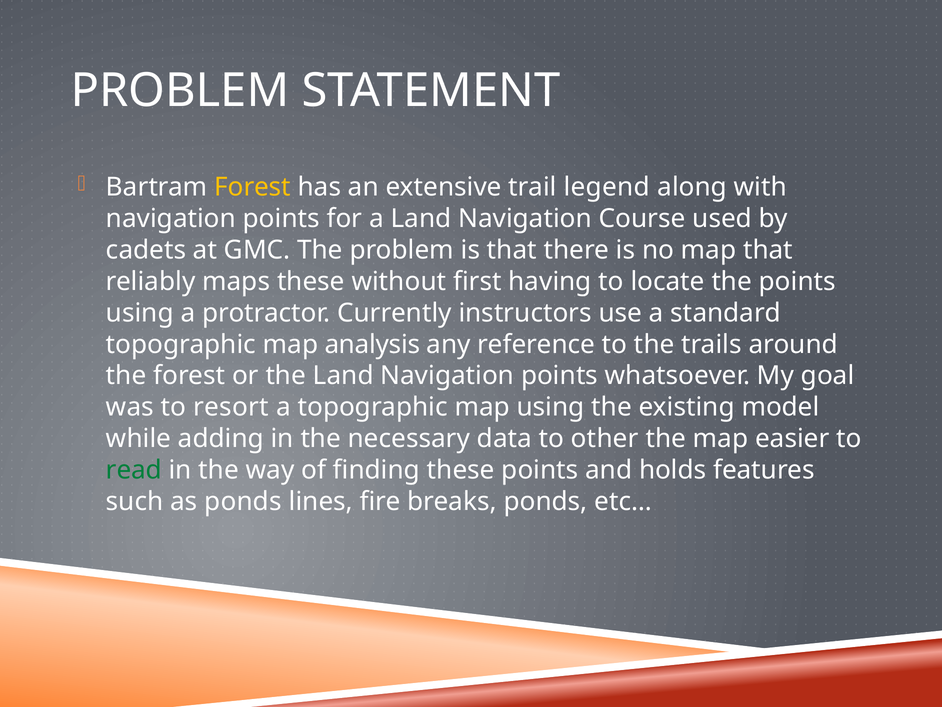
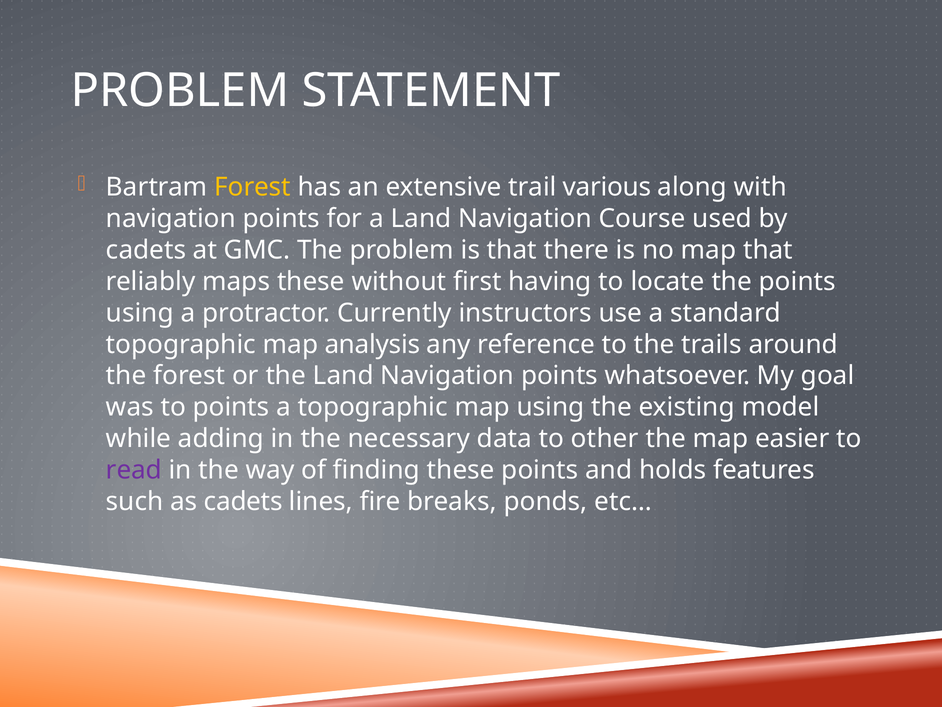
legend: legend -> various
to resort: resort -> points
read colour: green -> purple
as ponds: ponds -> cadets
